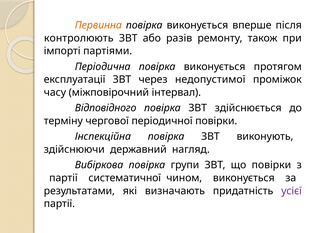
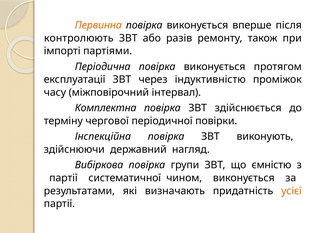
недопустимої: недопустимої -> індуктивністю
Відповідного: Відповідного -> Комплектна
що повірки: повірки -> ємністю
усієї colour: purple -> orange
